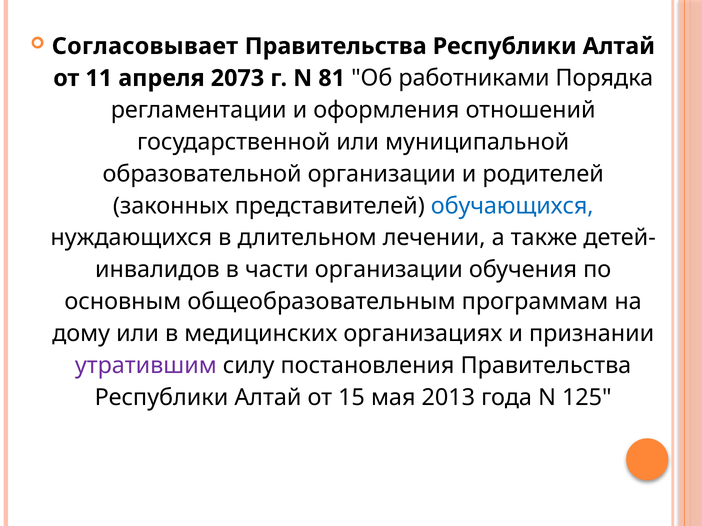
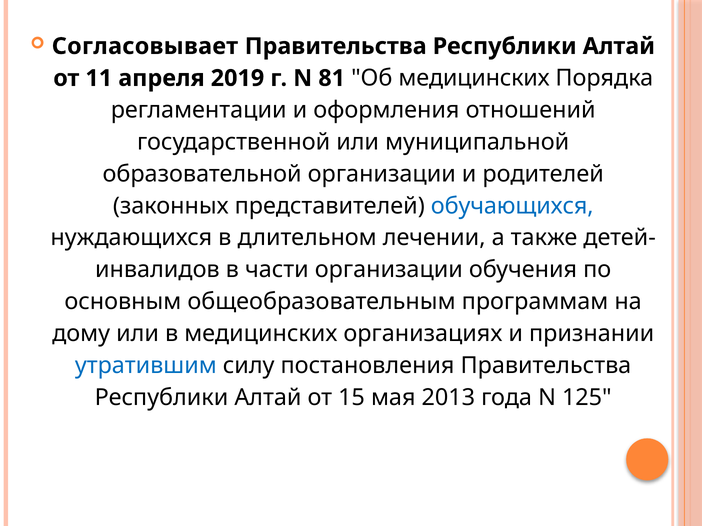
2073: 2073 -> 2019
Об работниками: работниками -> медицинских
утратившим colour: purple -> blue
